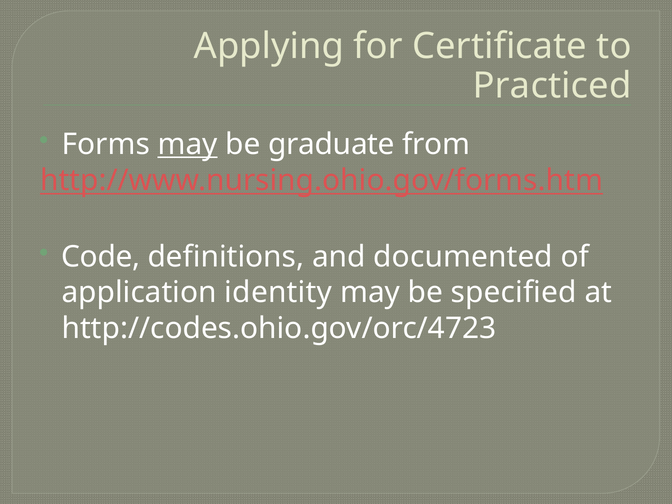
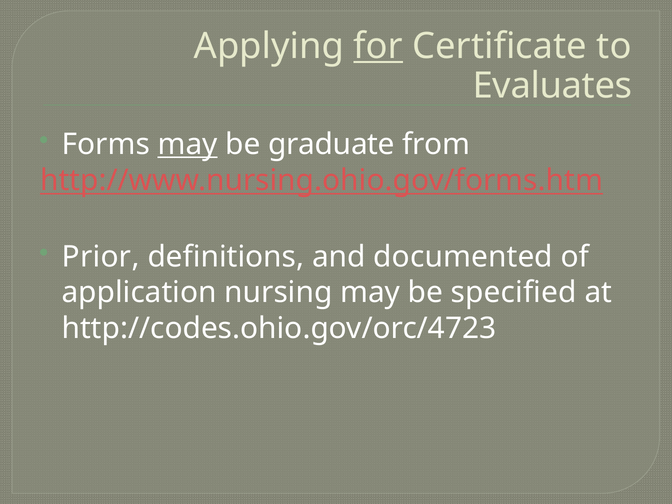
for underline: none -> present
Practiced: Practiced -> Evaluates
Code: Code -> Prior
identity: identity -> nursing
